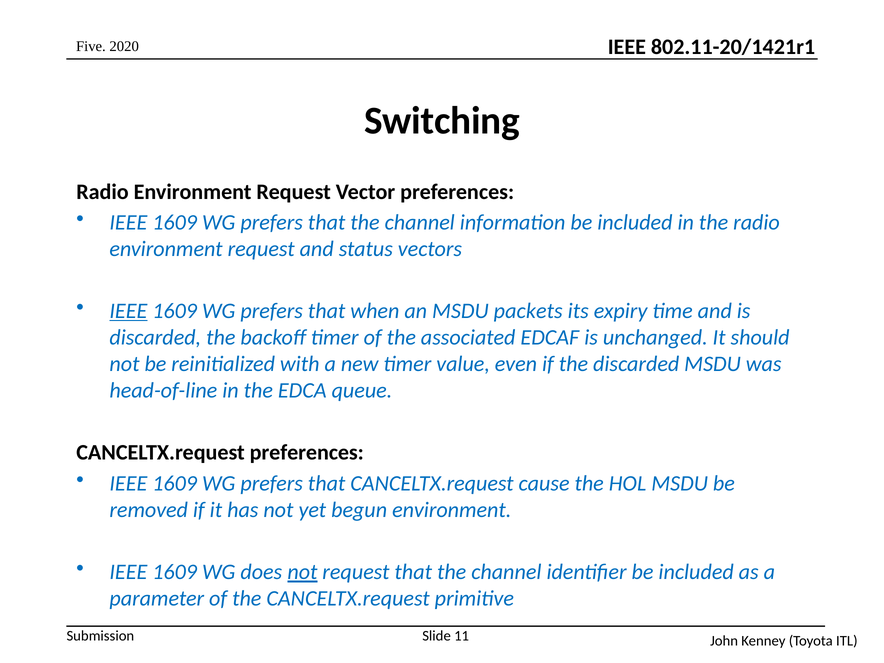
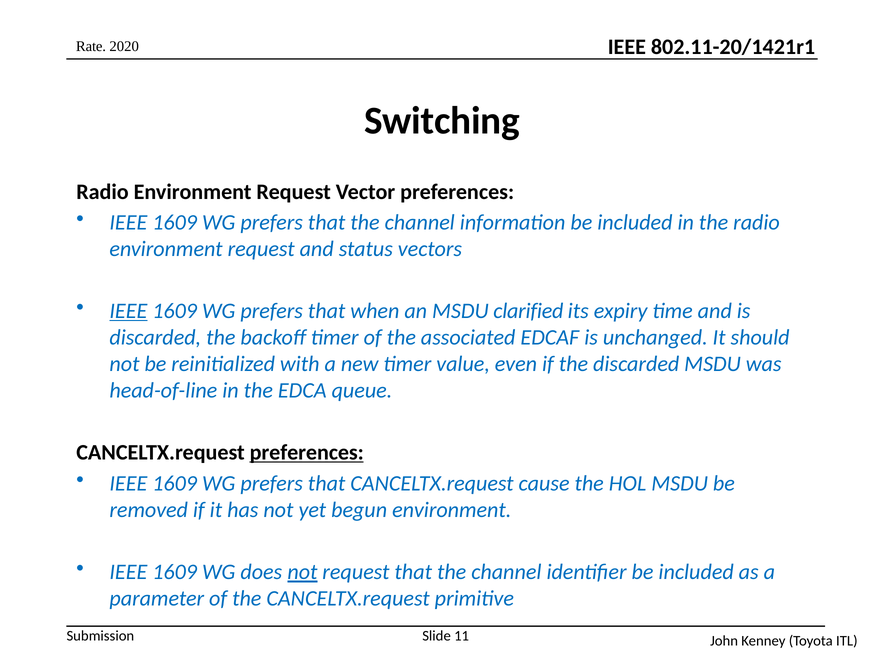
Five: Five -> Rate
packets: packets -> clarified
preferences at (307, 452) underline: none -> present
